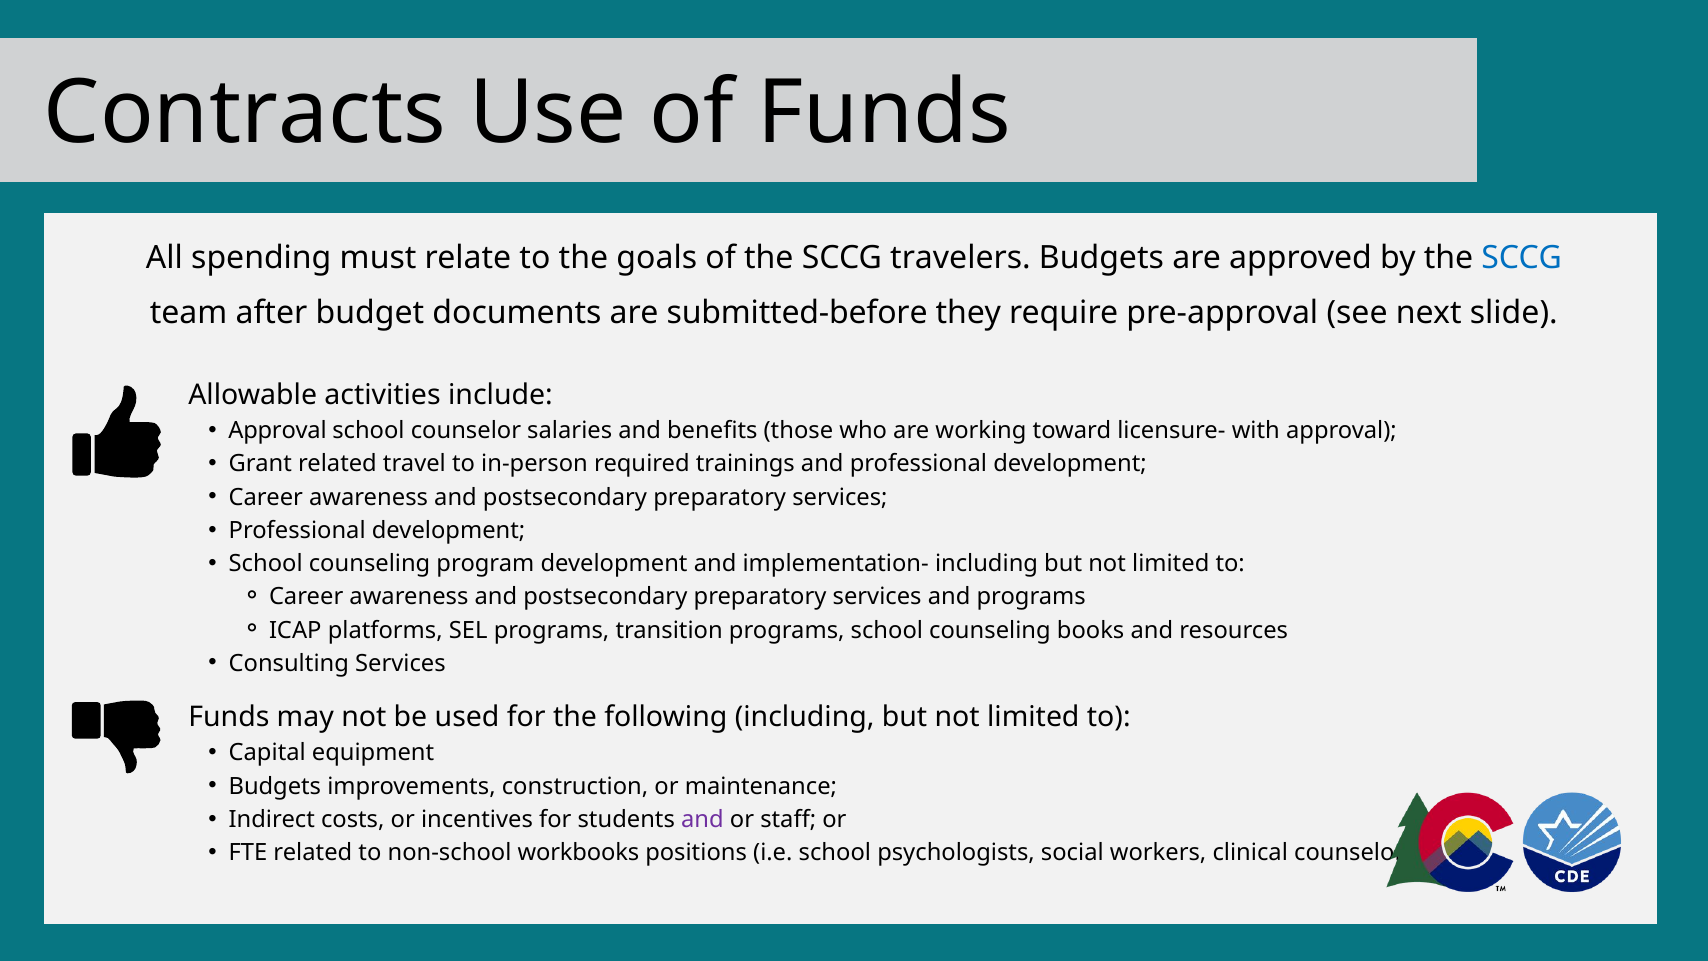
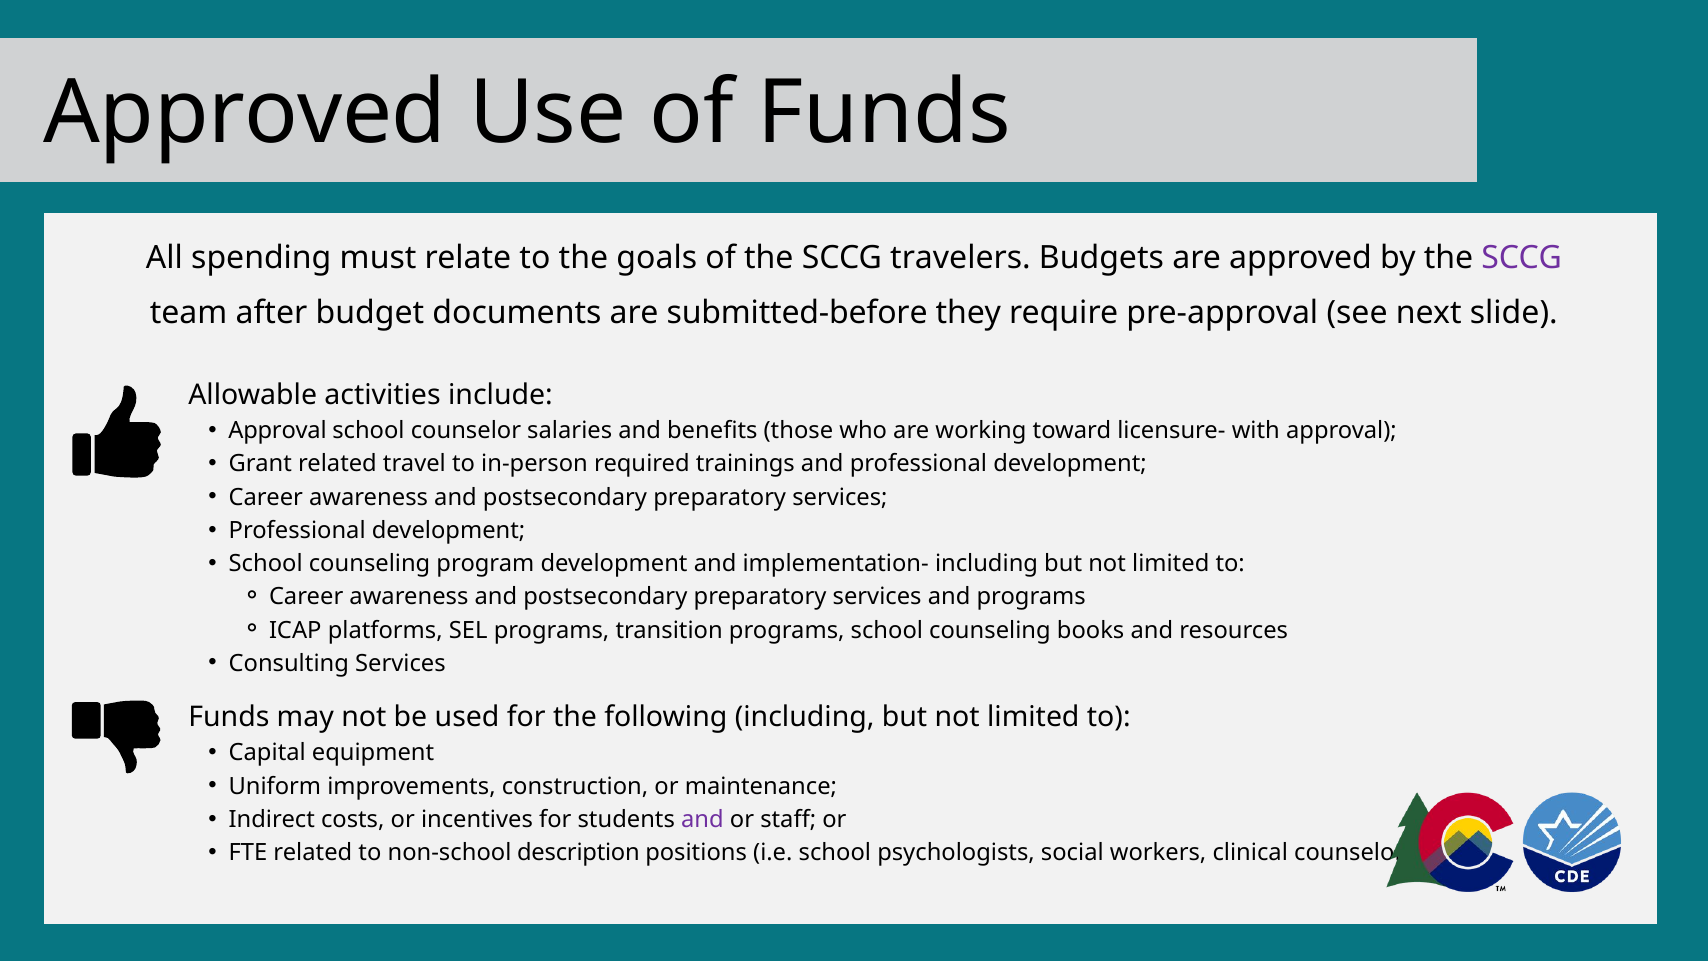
Contracts at (245, 113): Contracts -> Approved
SCCG at (1522, 258) colour: blue -> purple
Budgets at (275, 786): Budgets -> Uniform
workbooks: workbooks -> description
